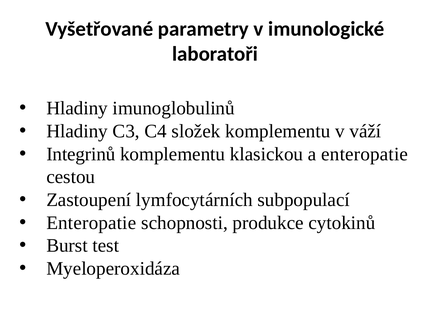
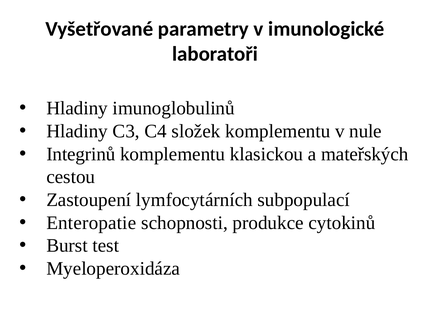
váží: váží -> nule
a enteropatie: enteropatie -> mateřských
